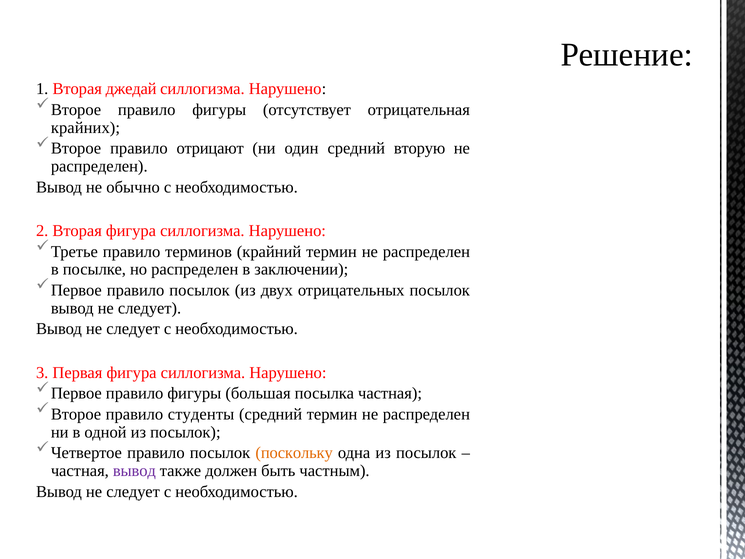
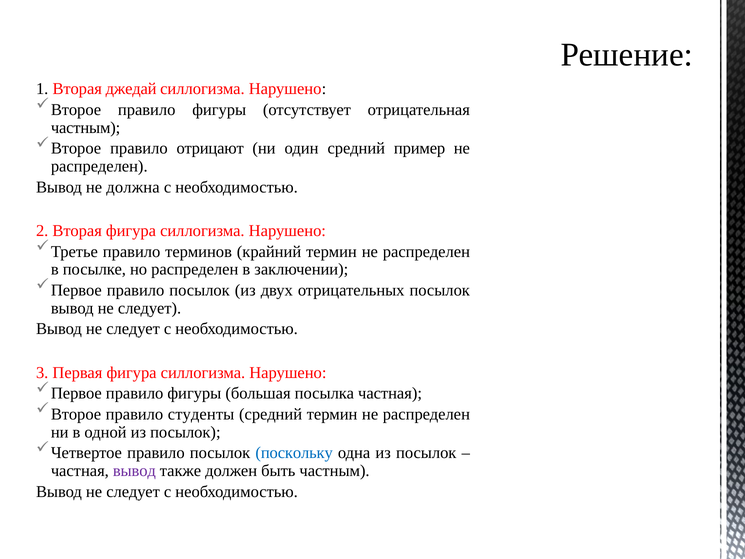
крайних at (85, 127): крайних -> частным
вторую: вторую -> пример
обычно: обычно -> должна
поскольку colour: orange -> blue
